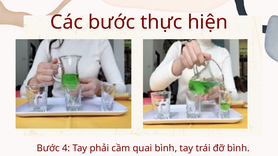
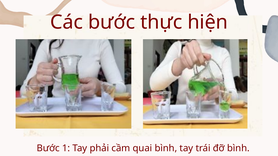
4: 4 -> 1
